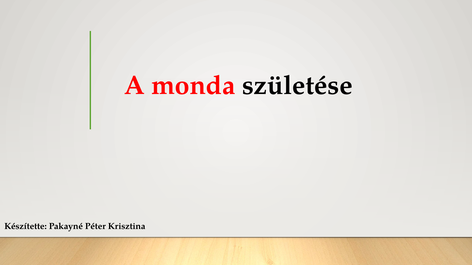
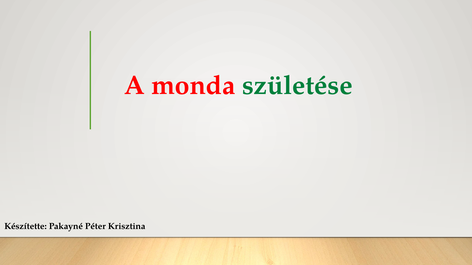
születése colour: black -> green
